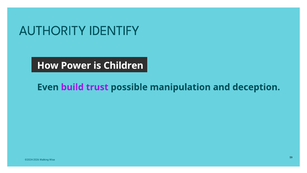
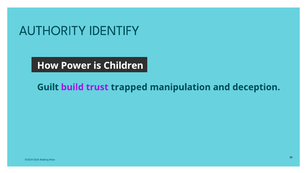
Even: Even -> Guilt
possible: possible -> trapped
